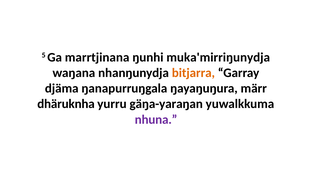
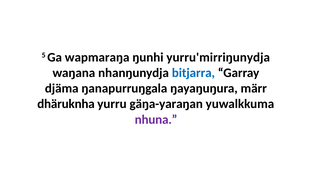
marrtjinana: marrtjinana -> wapmaraŋa
muka'mirriŋunydja: muka'mirriŋunydja -> yurru'mirriŋunydja
bitjarra colour: orange -> blue
